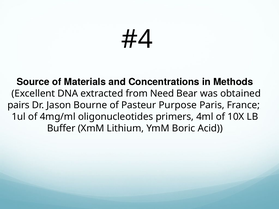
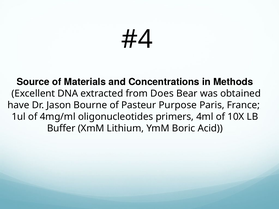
Need: Need -> Does
pairs: pairs -> have
